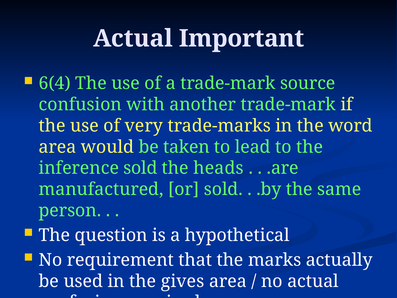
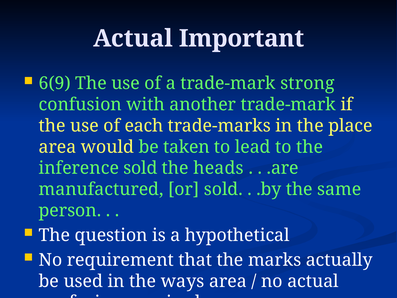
6(4: 6(4 -> 6(9
source: source -> strong
very: very -> each
word: word -> place
gives: gives -> ways
